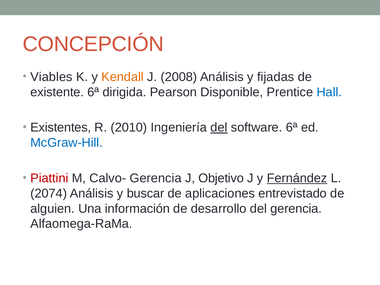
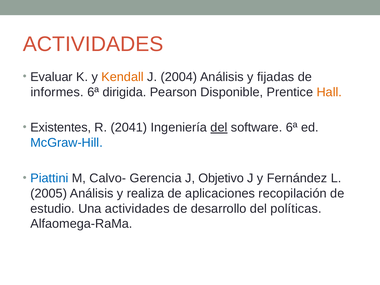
CONCEPCIÓN at (93, 44): CONCEPCIÓN -> ACTIVIDADES
Viables: Viables -> Evaluar
2008: 2008 -> 2004
existente: existente -> informes
Hall colour: blue -> orange
2010: 2010 -> 2041
Piattini colour: red -> blue
Fernández underline: present -> none
2074: 2074 -> 2005
buscar: buscar -> realiza
entrevistado: entrevistado -> recopilación
alguien: alguien -> estudio
Una información: información -> actividades
del gerencia: gerencia -> políticas
